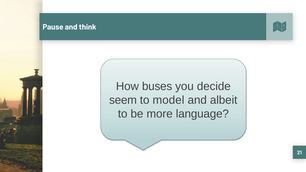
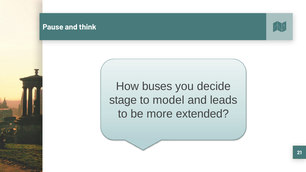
seem: seem -> stage
albeit: albeit -> leads
language: language -> extended
